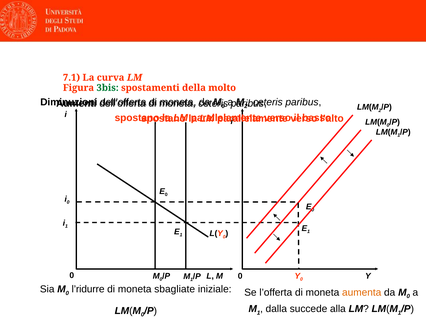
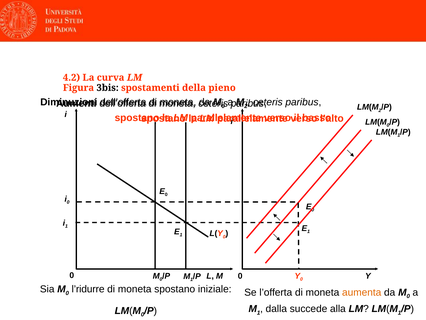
7.1: 7.1 -> 4.2
3bis colour: green -> black
molto: molto -> pieno
moneta sbagliate: sbagliate -> spostano
